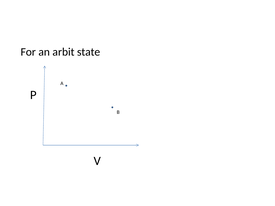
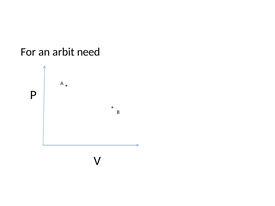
state: state -> need
